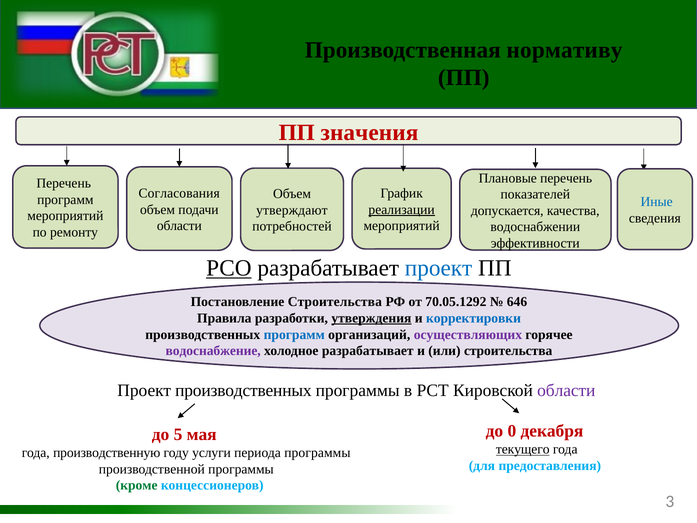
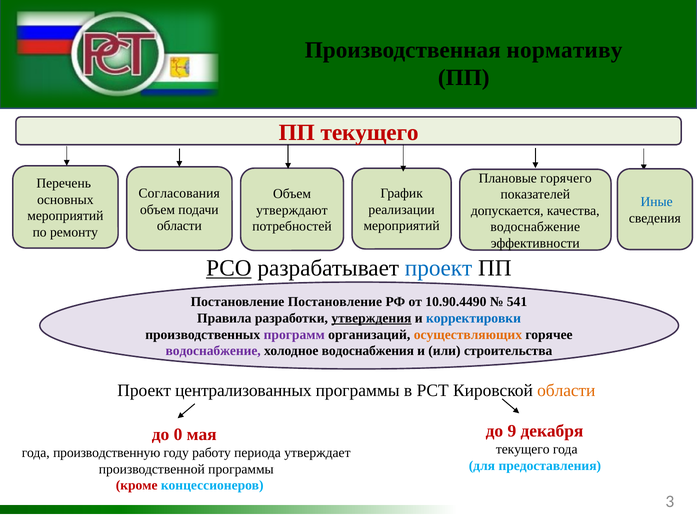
ПП значения: значения -> текущего
Плановые перечень: перечень -> горячего
программ at (65, 200): программ -> основных
реализации underline: present -> none
водоснабжении at (535, 227): водоснабжении -> водоснабжение
Постановление Строительства: Строительства -> Постановление
70.05.1292: 70.05.1292 -> 10.90.4490
646: 646 -> 541
программ at (294, 334) colour: blue -> purple
осуществляющих colour: purple -> orange
холодное разрабатывает: разрабатывает -> водоснабжения
Проект производственных: производственных -> централизованных
области at (566, 391) colour: purple -> orange
0: 0 -> 9
5: 5 -> 0
текущего at (523, 449) underline: present -> none
услуги: услуги -> работу
периода программы: программы -> утверждает
кроме colour: green -> red
